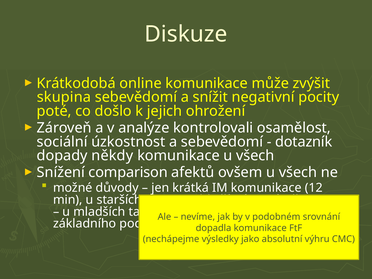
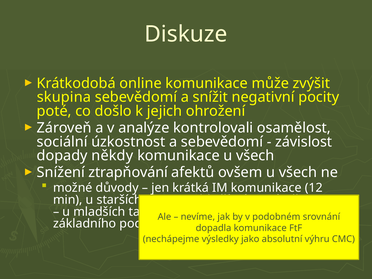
dotazník: dotazník -> závislost
comparison: comparison -> ztrapňování
